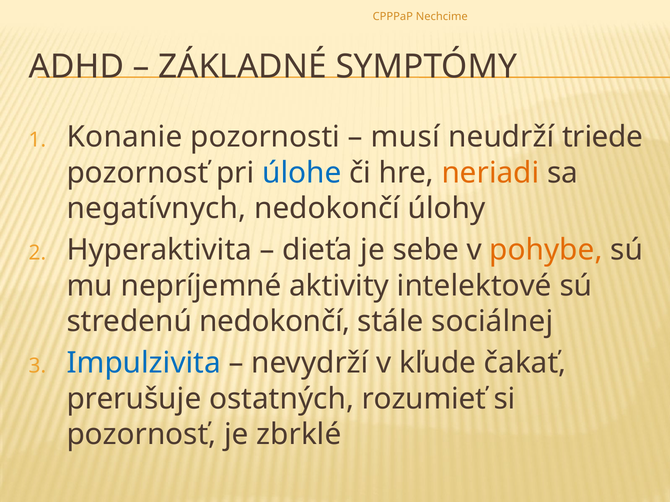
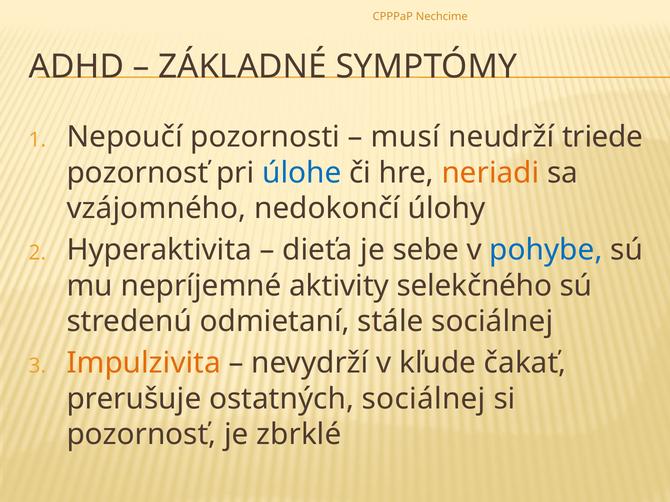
Konanie: Konanie -> Nepoučí
negatívnych: negatívnych -> vzájomného
pohybe colour: orange -> blue
intelektové: intelektové -> selekčného
stredenú nedokončí: nedokončí -> odmietaní
Impulzivita colour: blue -> orange
ostatných rozumieť: rozumieť -> sociálnej
